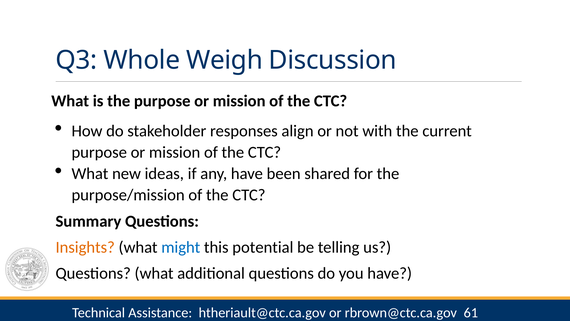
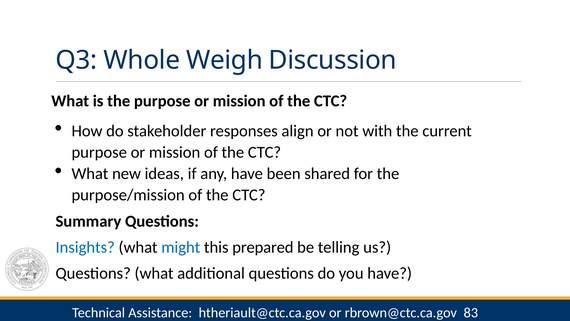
Insights colour: orange -> blue
potential: potential -> prepared
61: 61 -> 83
